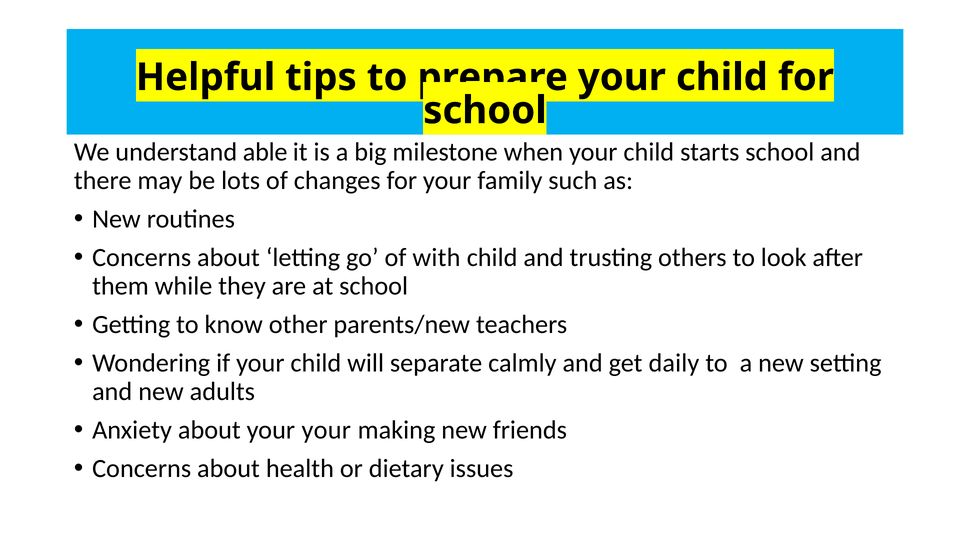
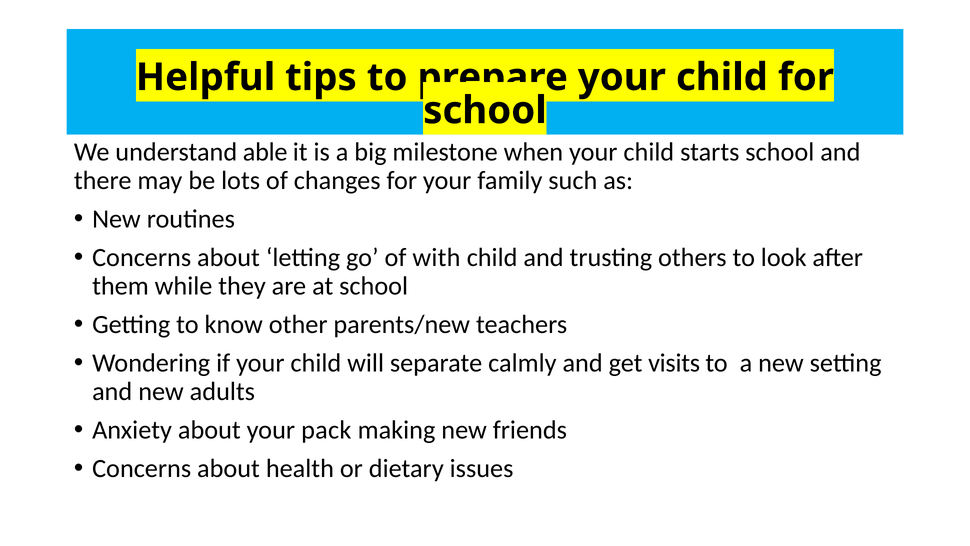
daily: daily -> visits
your your: your -> pack
